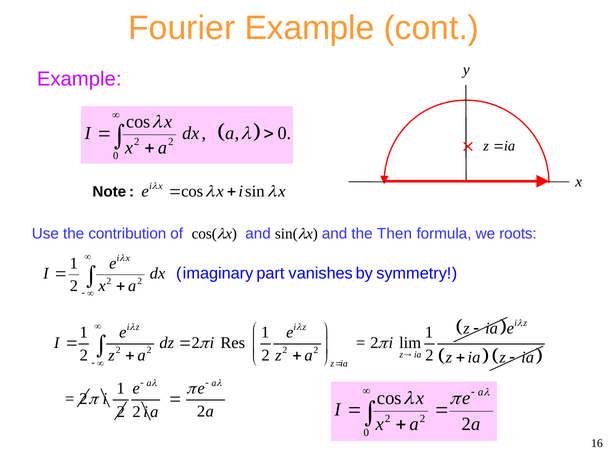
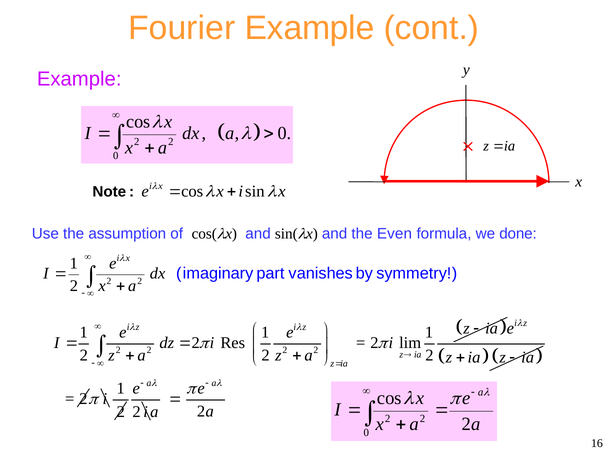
contribution: contribution -> assumption
Then: Then -> Even
roots: roots -> done
